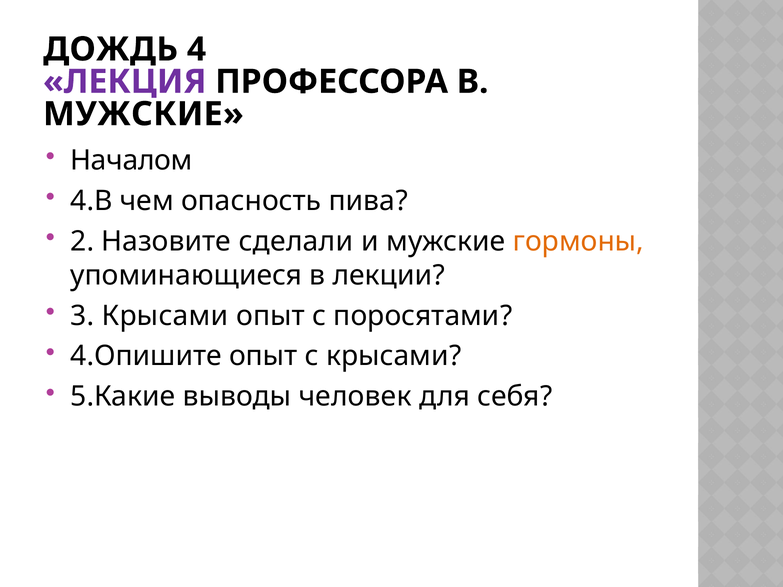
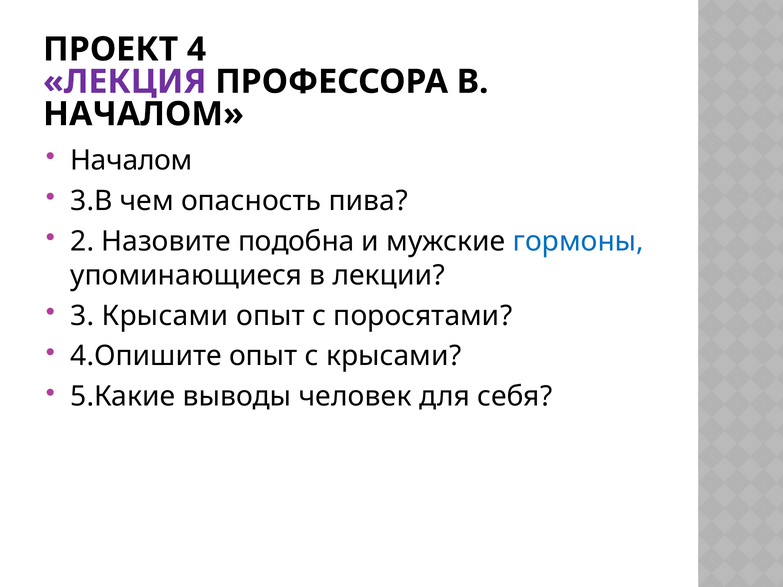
ДОЖДЬ: ДОЖДЬ -> ПРОЕКТ
МУЖСКИЕ at (143, 114): МУЖСКИЕ -> НАЧАЛОМ
4.В: 4.В -> 3.В
сделали: сделали -> подобна
гормоны colour: orange -> blue
